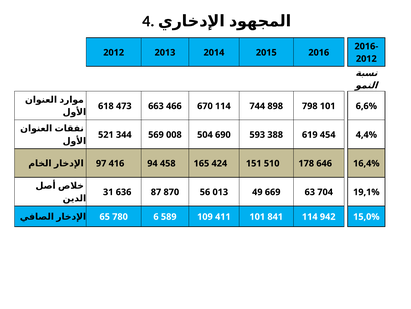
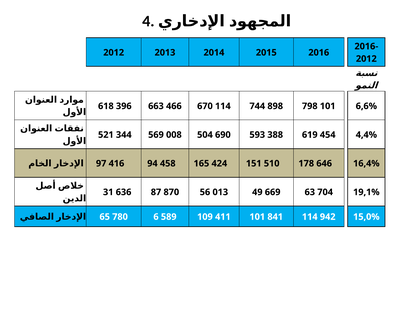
473: 473 -> 396
